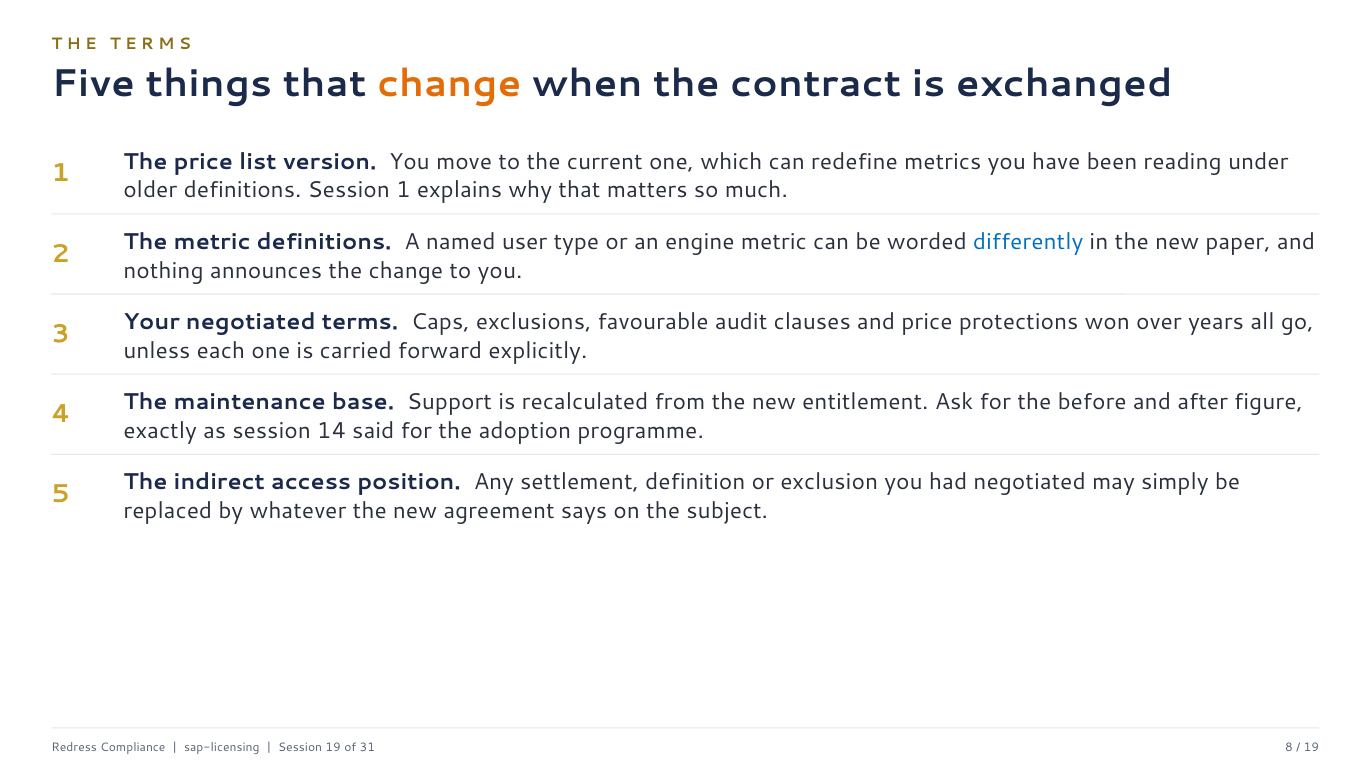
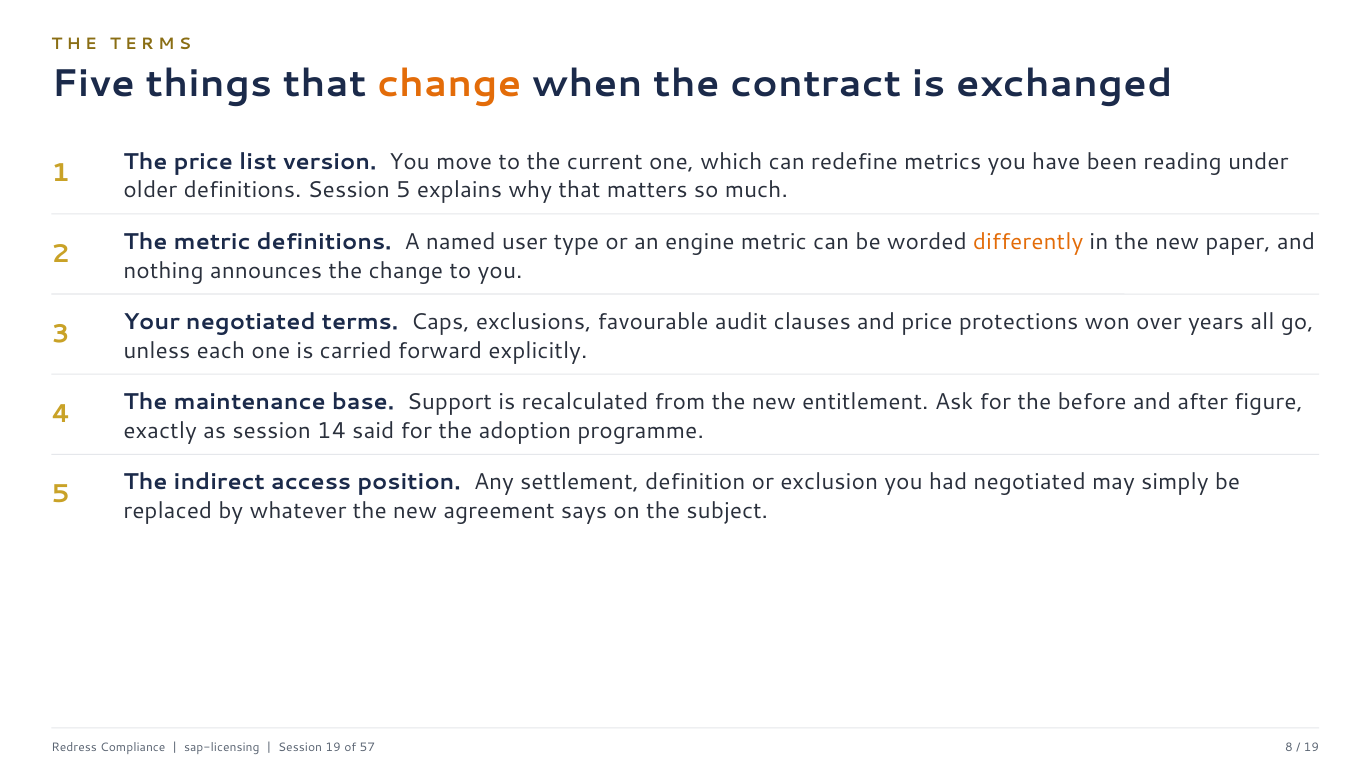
Session 1: 1 -> 5
differently colour: blue -> orange
31: 31 -> 57
